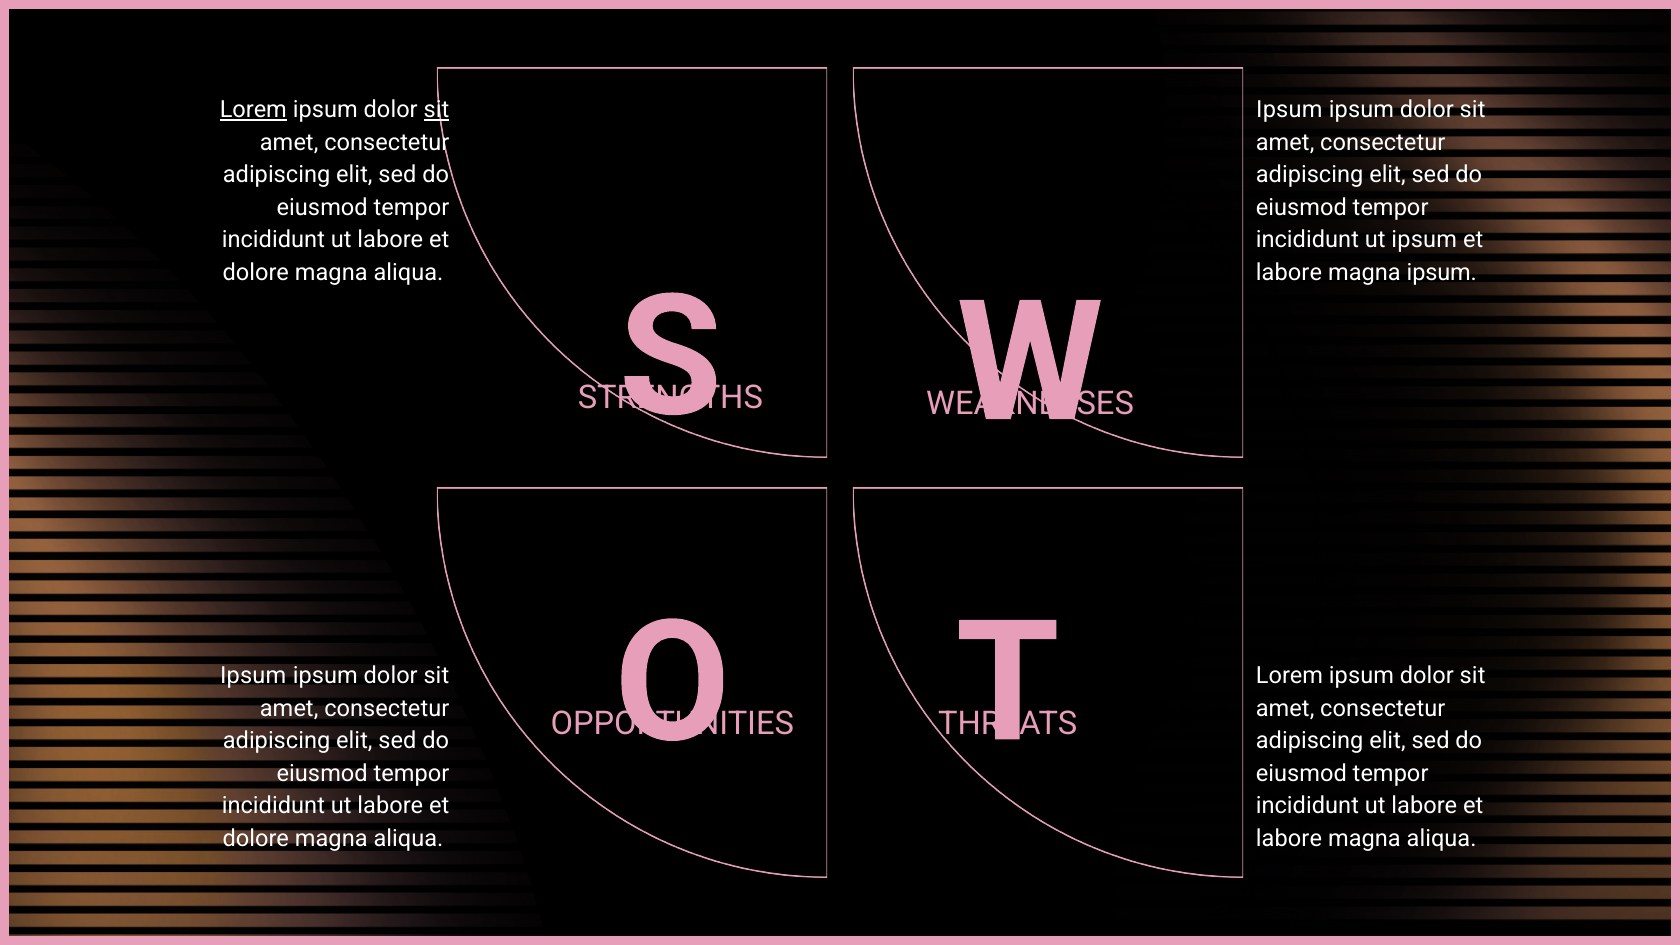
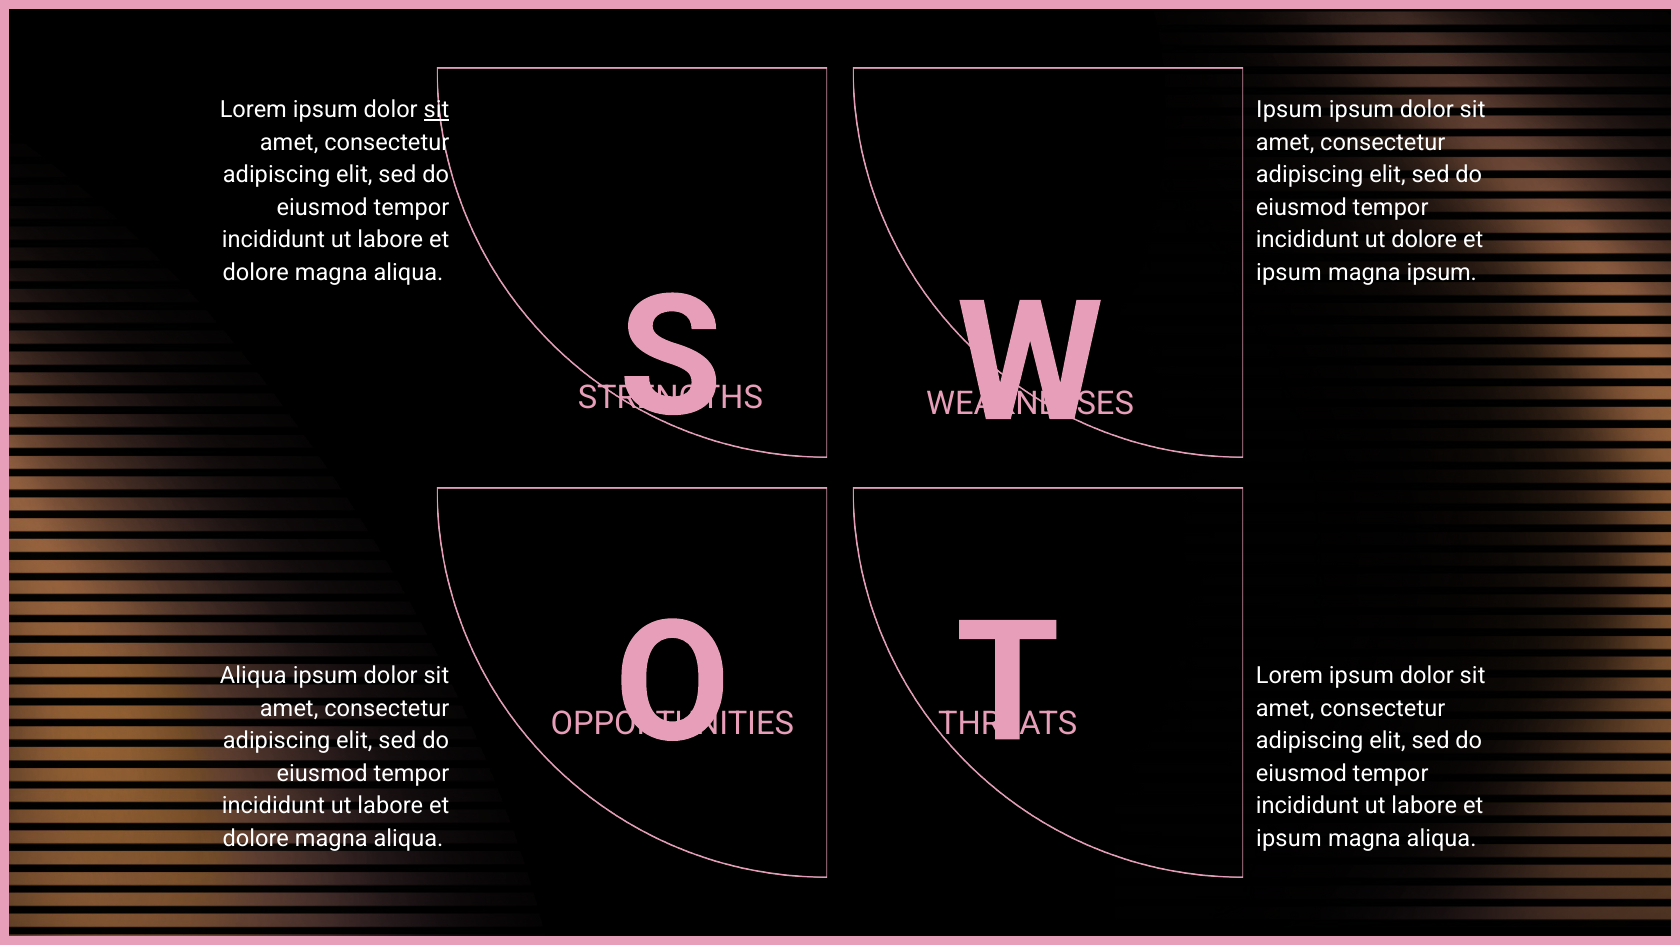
Lorem at (253, 110) underline: present -> none
ut ipsum: ipsum -> dolore
labore at (1289, 273): labore -> ipsum
Ipsum at (253, 676): Ipsum -> Aliqua
labore at (1289, 839): labore -> ipsum
